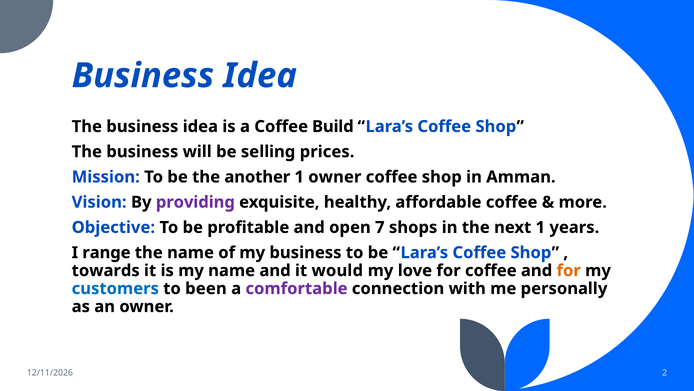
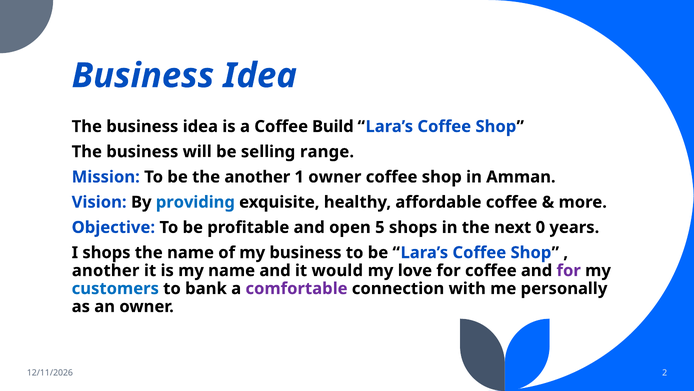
prices: prices -> range
providing colour: purple -> blue
7: 7 -> 5
next 1: 1 -> 0
I range: range -> shops
towards at (106, 270): towards -> another
for at (569, 270) colour: orange -> purple
been: been -> bank
